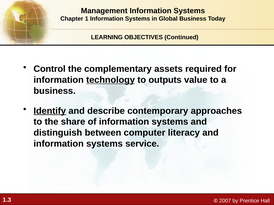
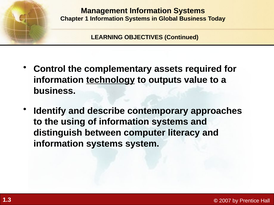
Identify underline: present -> none
share: share -> using
service: service -> system
